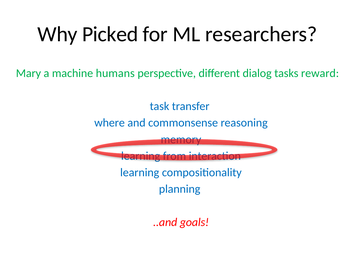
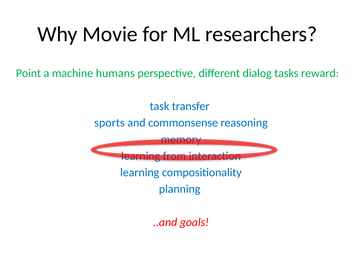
Picked: Picked -> Movie
Mary: Mary -> Point
where: where -> sports
